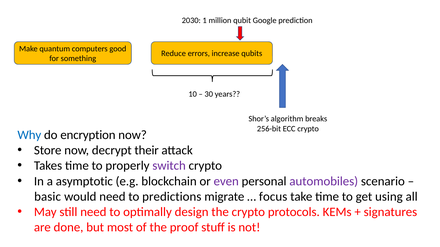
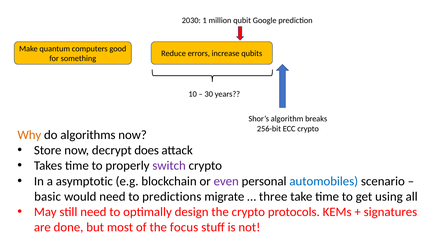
Why colour: blue -> orange
encryption: encryption -> algorithms
their: their -> does
automobiles colour: purple -> blue
focus: focus -> three
proof: proof -> focus
